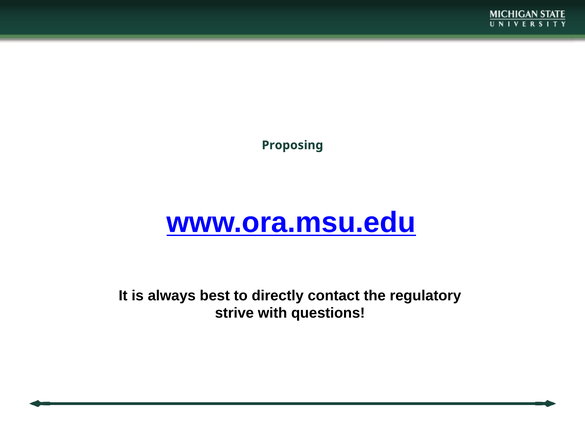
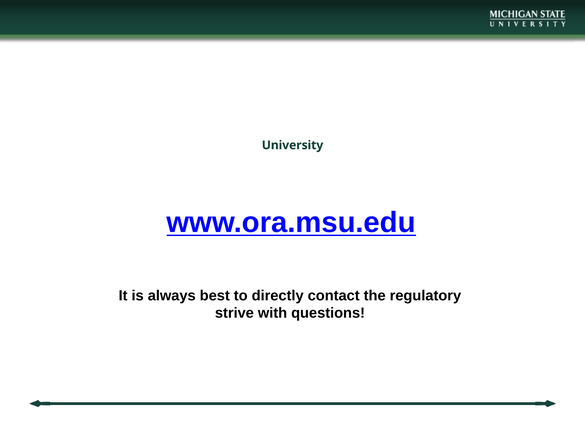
Proposing: Proposing -> University
